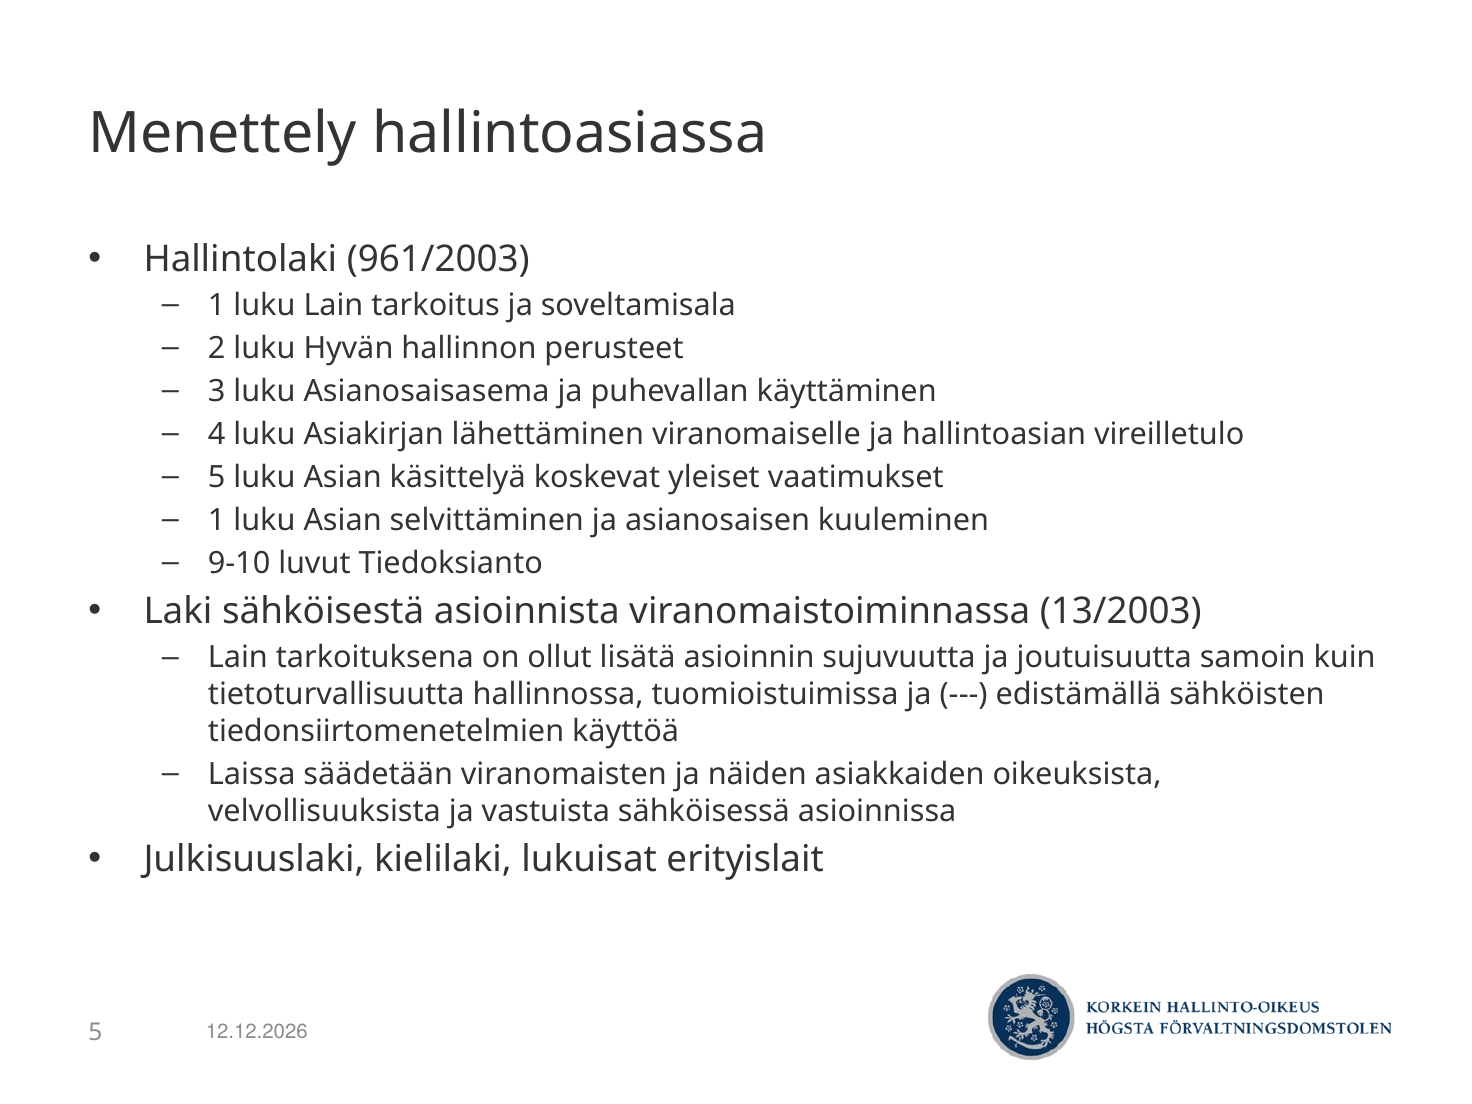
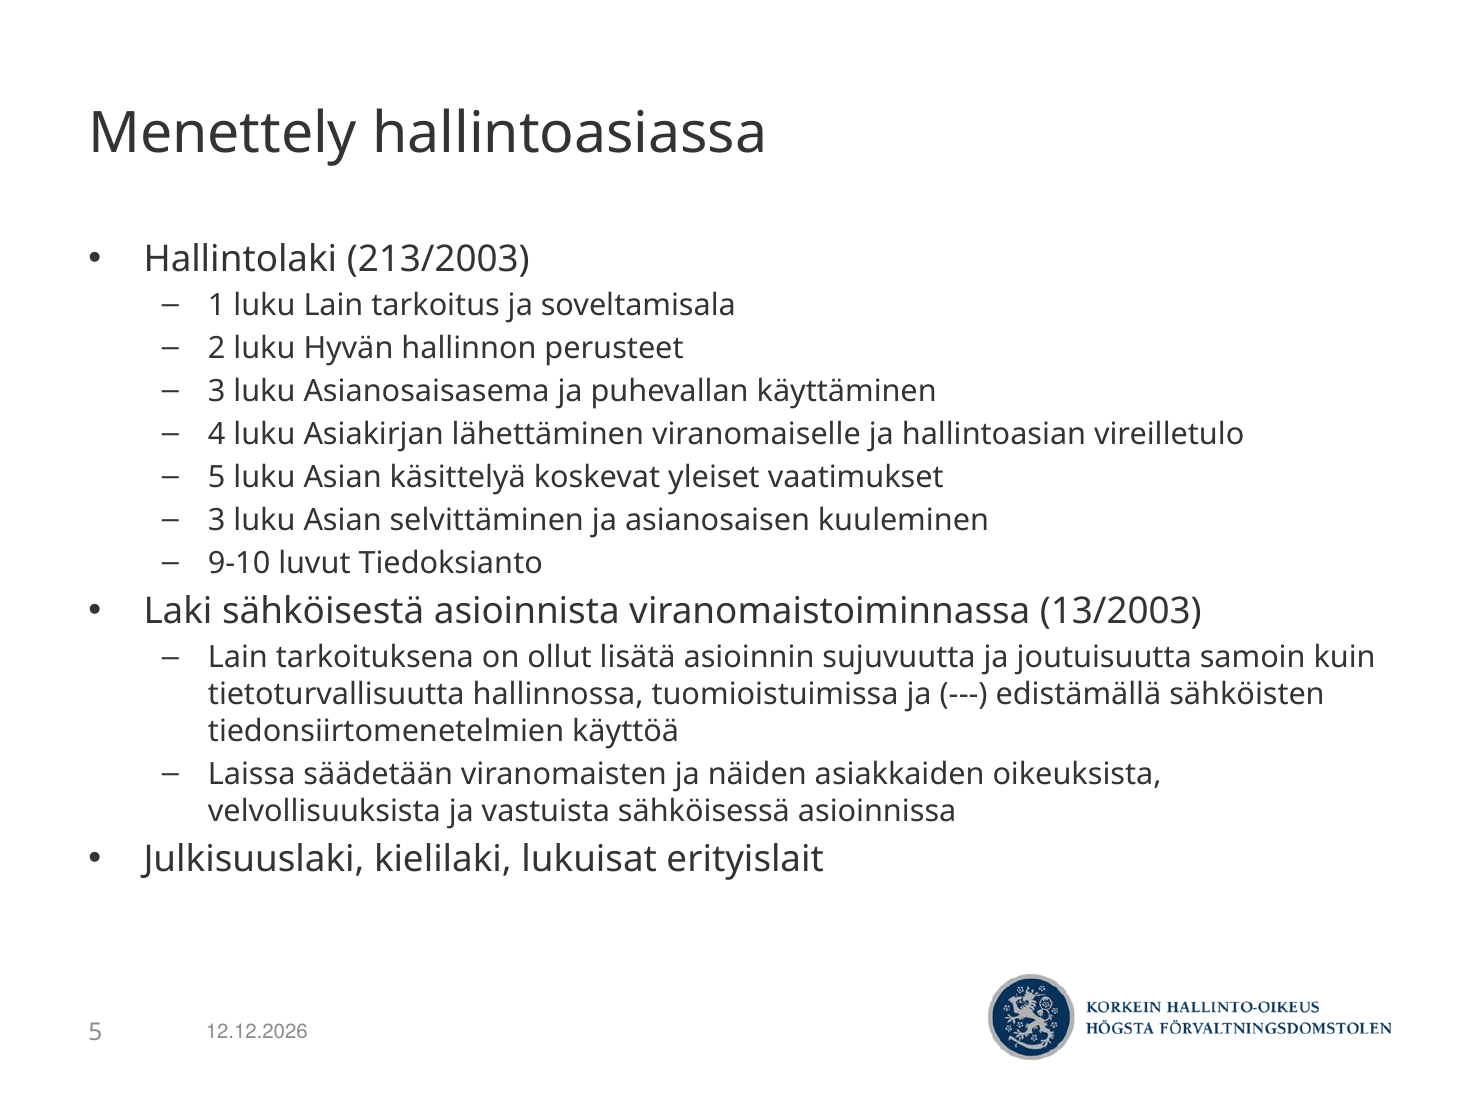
961/2003: 961/2003 -> 213/2003
1 at (217, 520): 1 -> 3
